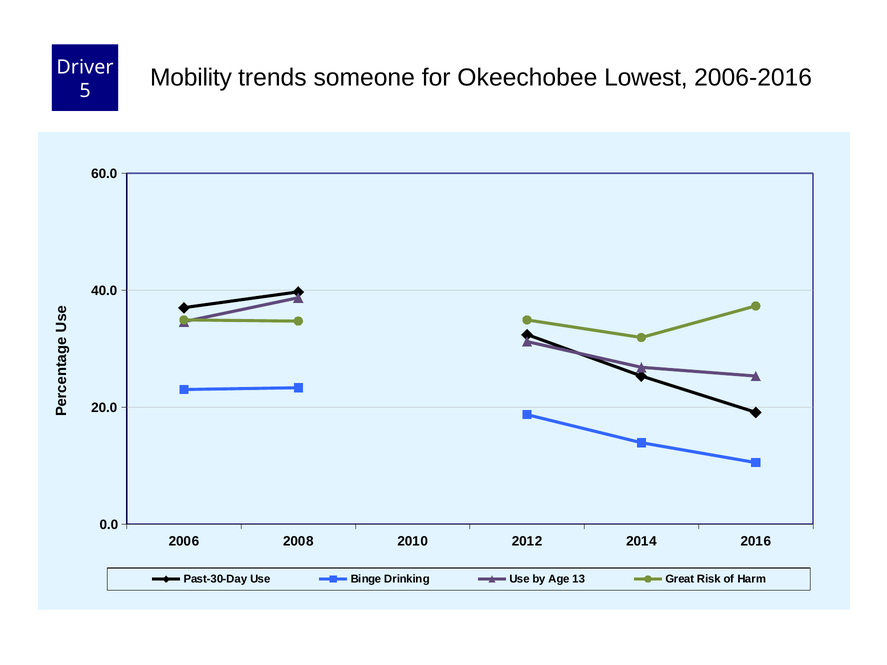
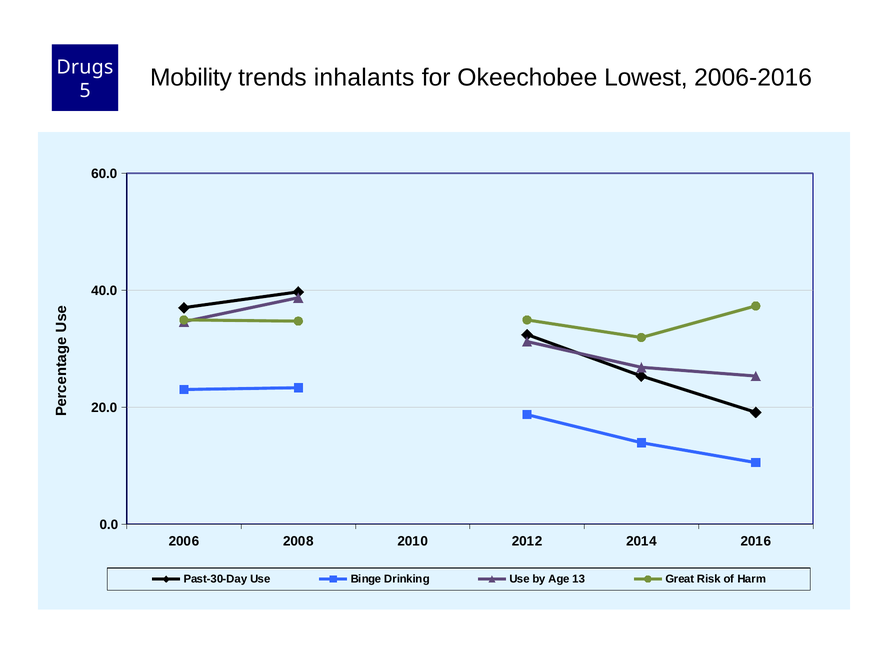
Driver: Driver -> Drugs
someone: someone -> inhalants
